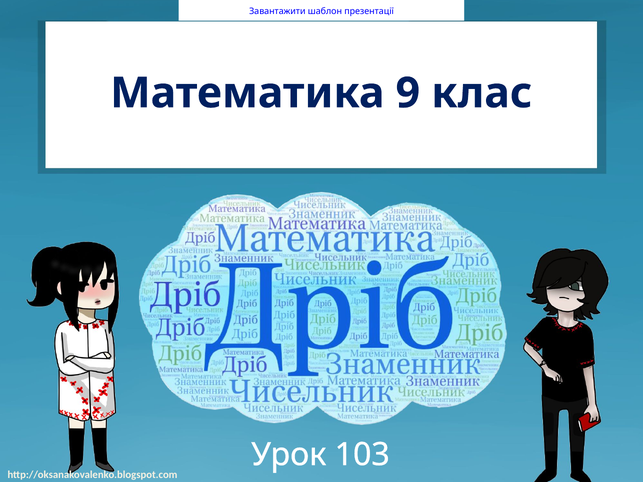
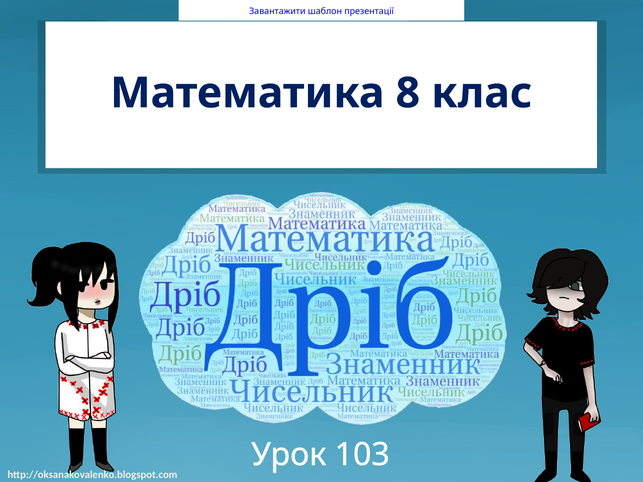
9: 9 -> 8
